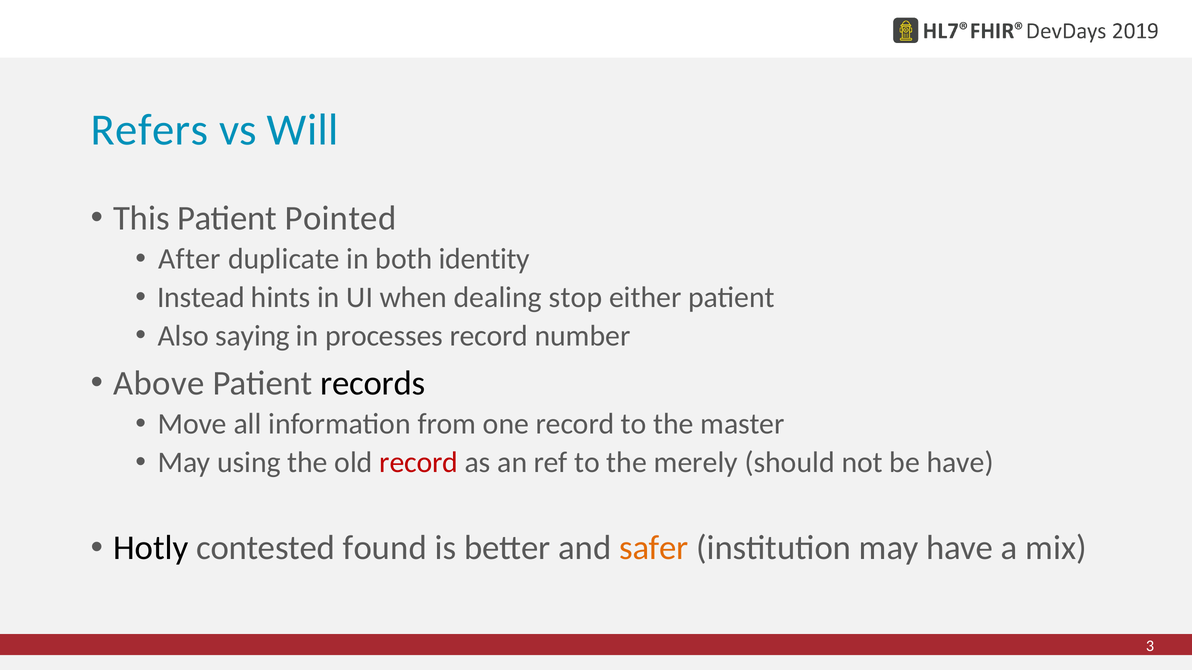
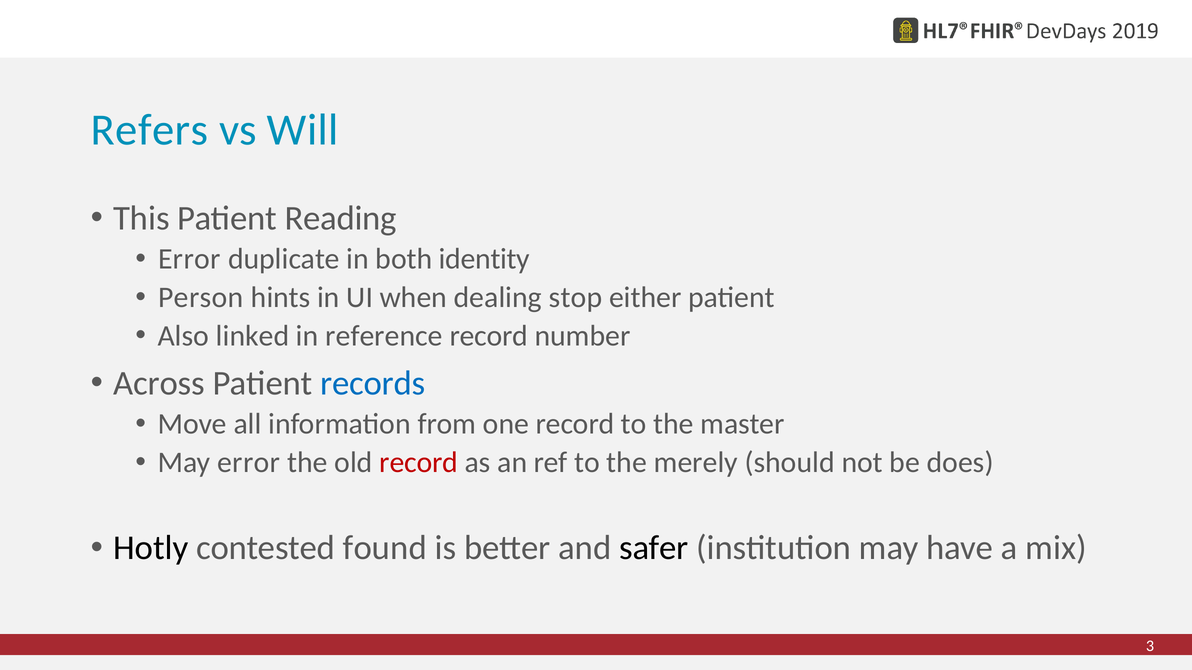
Pointed: Pointed -> Reading
After at (189, 259): After -> Error
Instead: Instead -> Person
saying: saying -> linked
processes: processes -> reference
Above: Above -> Across
records colour: black -> blue
May using: using -> error
be have: have -> does
safer colour: orange -> black
